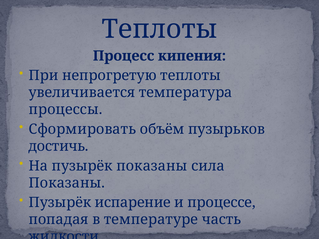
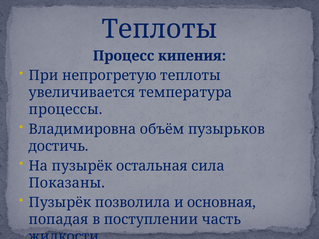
Сформировать: Сформировать -> Владимировна
пузырёк показаны: показаны -> остальная
испарение: испарение -> позволила
процессе: процессе -> основная
температуре: температуре -> поступлении
